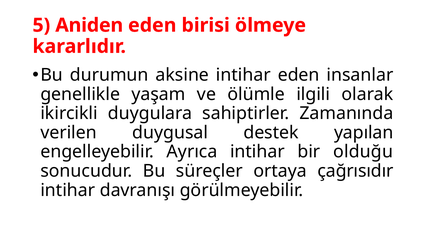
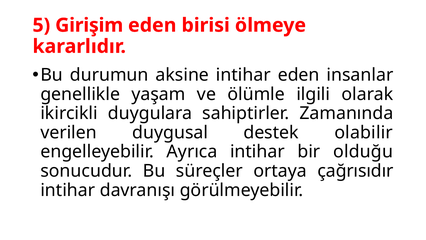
Aniden: Aniden -> Girişim
yapılan: yapılan -> olabilir
